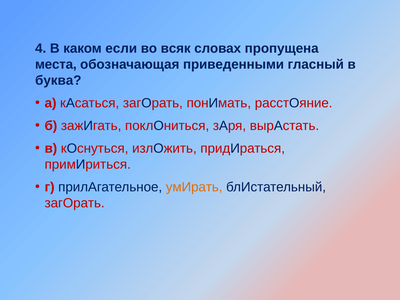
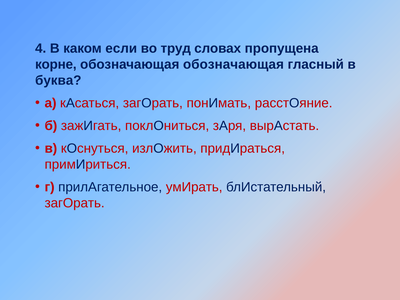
всяк: всяк -> труд
места: места -> корне
обозначающая приведенными: приведенными -> обозначающая
умИрать colour: orange -> red
